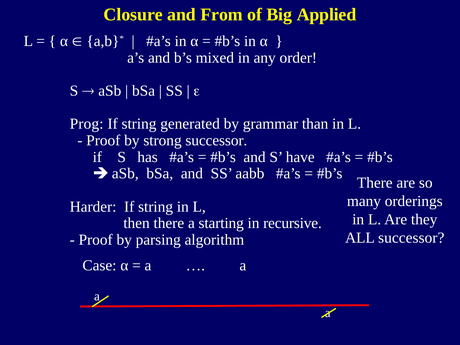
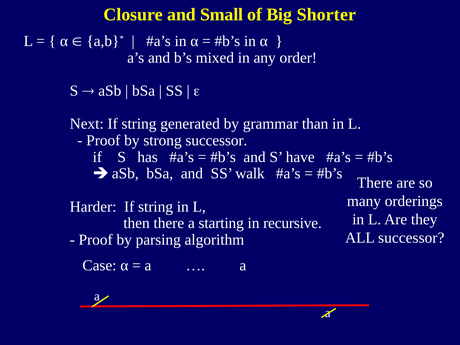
From: From -> Small
Applied: Applied -> Shorter
Prog: Prog -> Next
aabb: aabb -> walk
